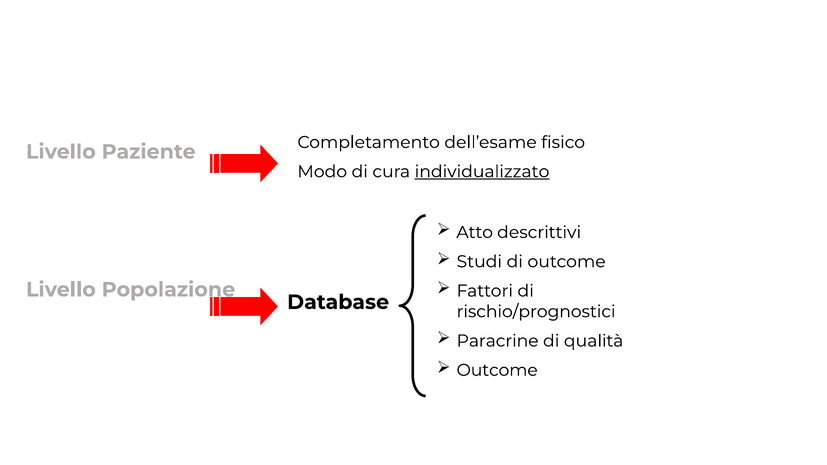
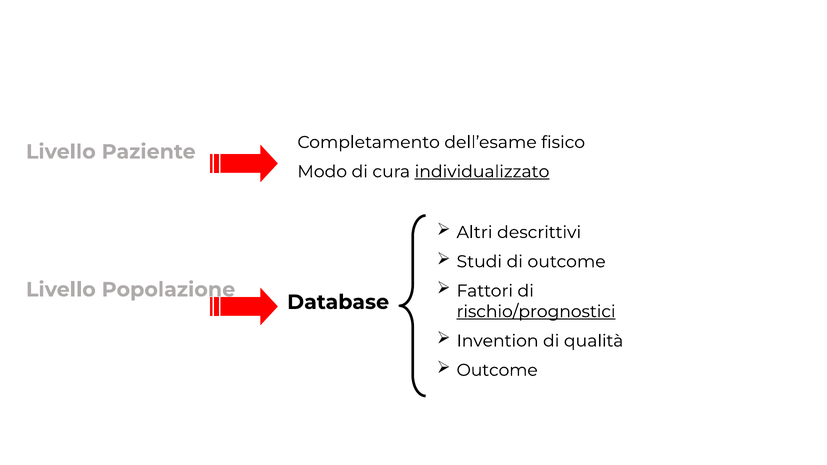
Atto: Atto -> Altri
rischio/prognostici underline: none -> present
Paracrine: Paracrine -> Invention
